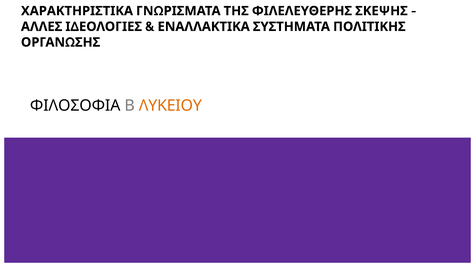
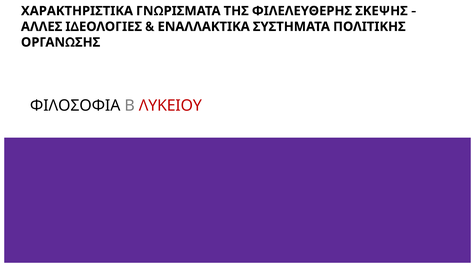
ΛΥΚΕΙΟΥ colour: orange -> red
